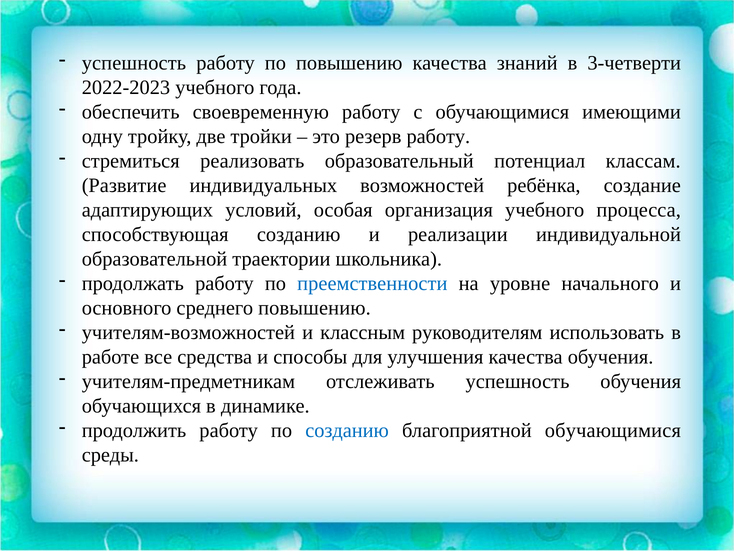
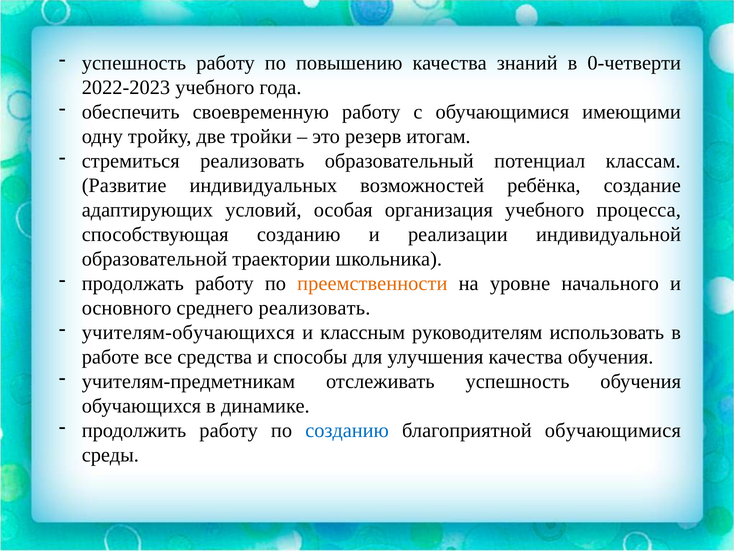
3-четверти: 3-четверти -> 0-четверти
резерв работу: работу -> итогам
преемственности colour: blue -> orange
среднего повышению: повышению -> реализовать
учителям-возможностей: учителям-возможностей -> учителям-обучающихся
